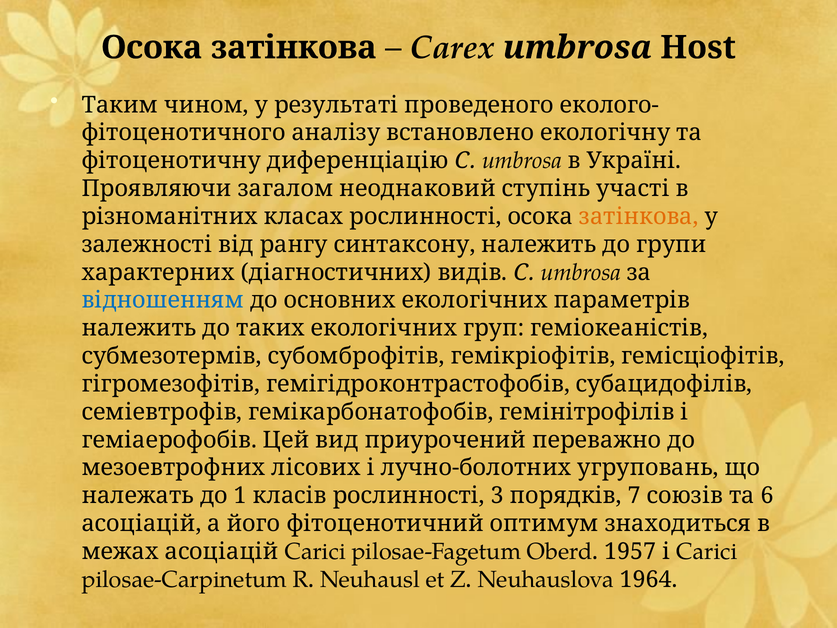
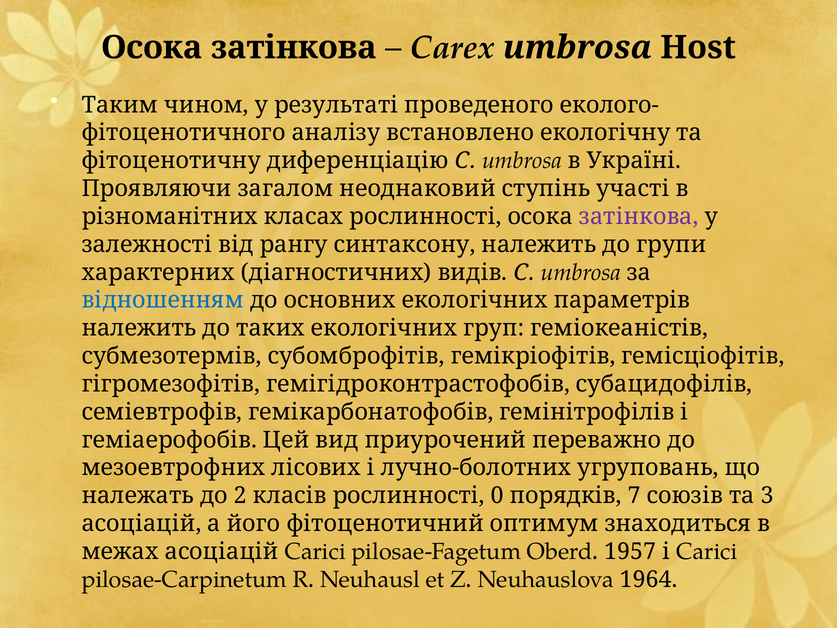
затінкова at (639, 216) colour: orange -> purple
1: 1 -> 2
3: 3 -> 0
6: 6 -> 3
